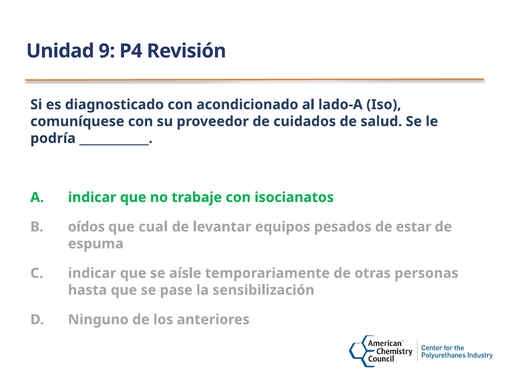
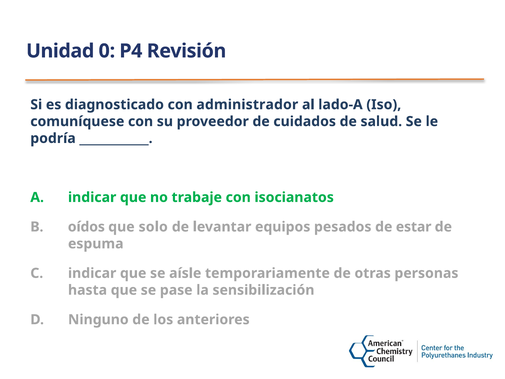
9: 9 -> 0
acondicionado: acondicionado -> administrador
cual: cual -> solo
